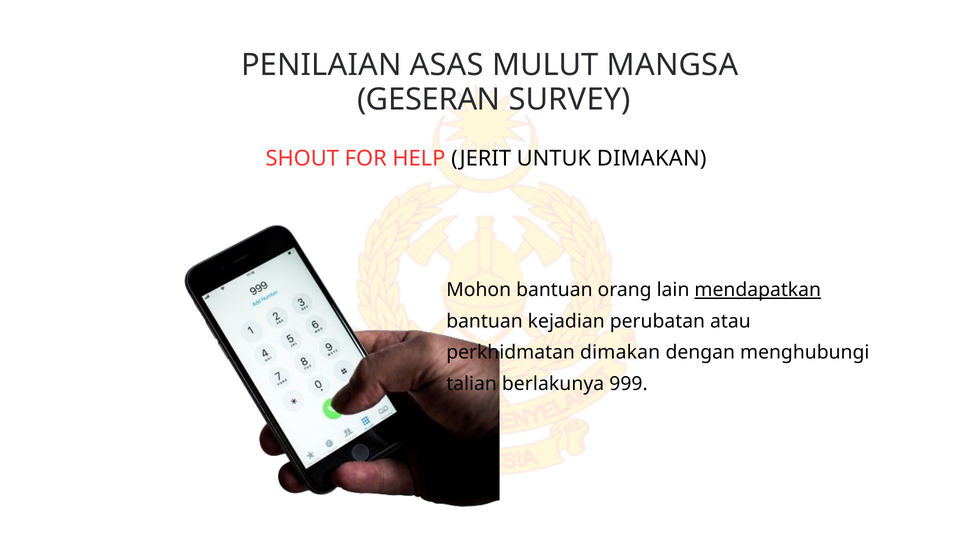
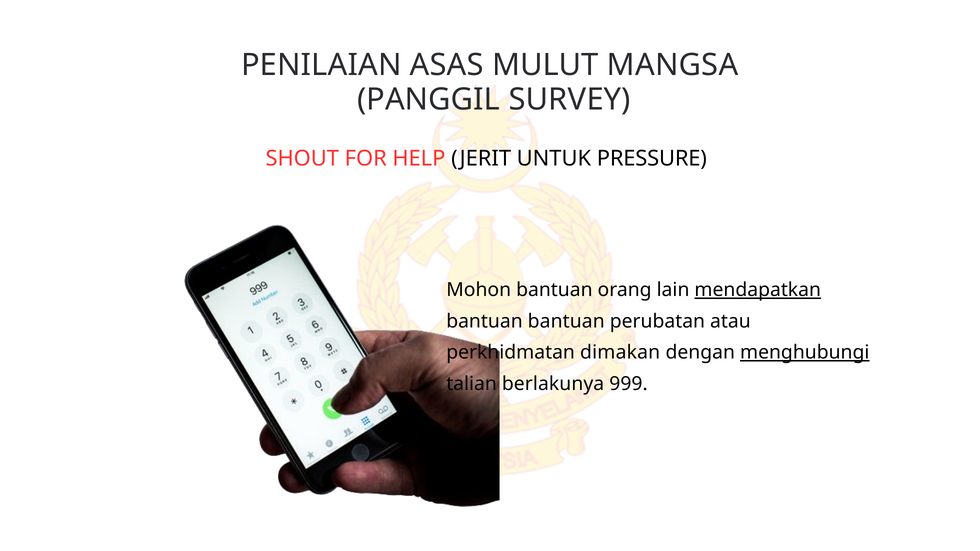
GESERAN: GESERAN -> PANGGIL
UNTUK DIMAKAN: DIMAKAN -> PRESSURE
bantuan kejadian: kejadian -> bantuan
menghubungi underline: none -> present
